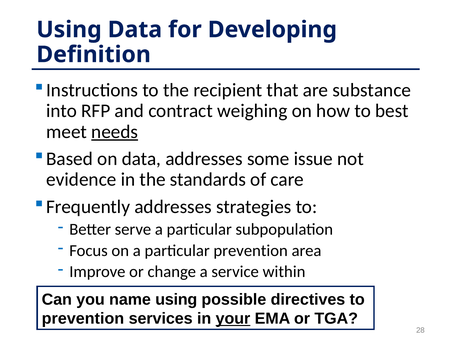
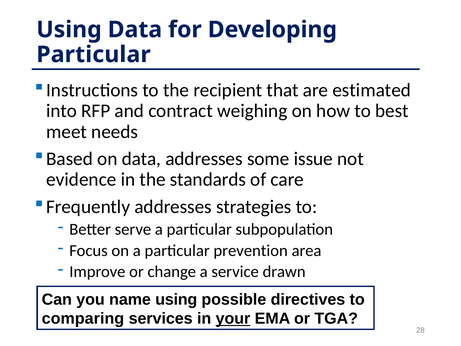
Definition at (94, 55): Definition -> Particular
substance: substance -> estimated
needs underline: present -> none
within: within -> drawn
prevention at (83, 318): prevention -> comparing
